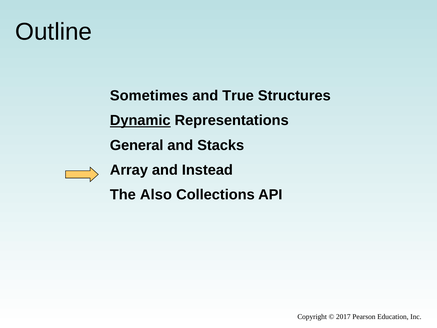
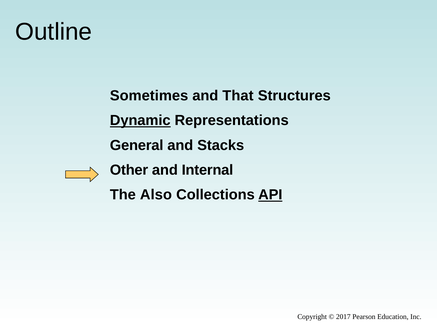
True: True -> That
Array: Array -> Other
Instead: Instead -> Internal
API underline: none -> present
